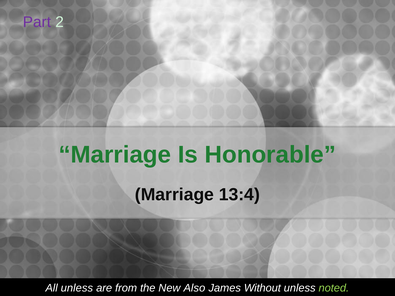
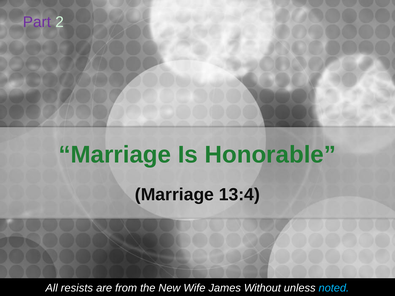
All unless: unless -> resists
Also: Also -> Wife
noted colour: light green -> light blue
